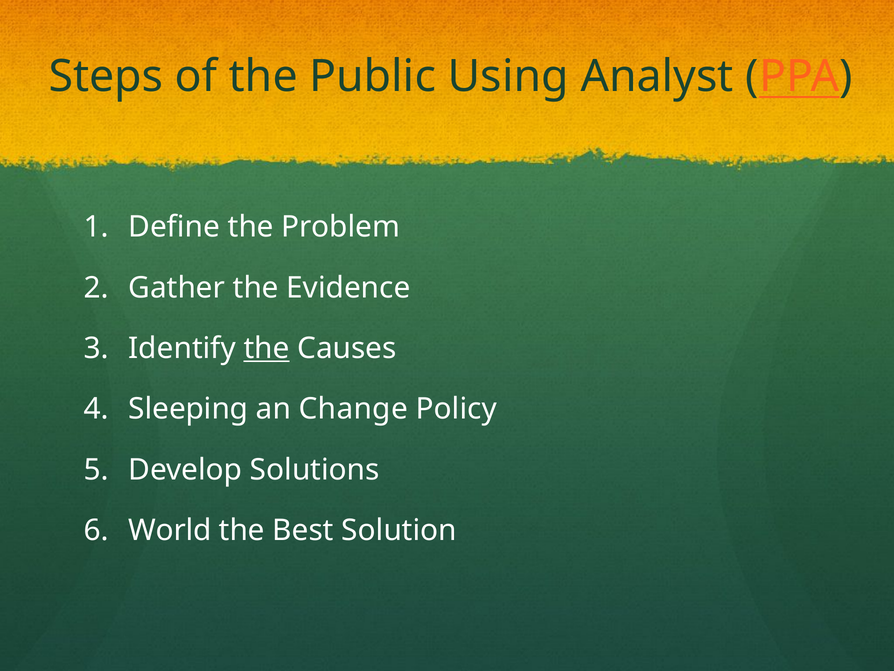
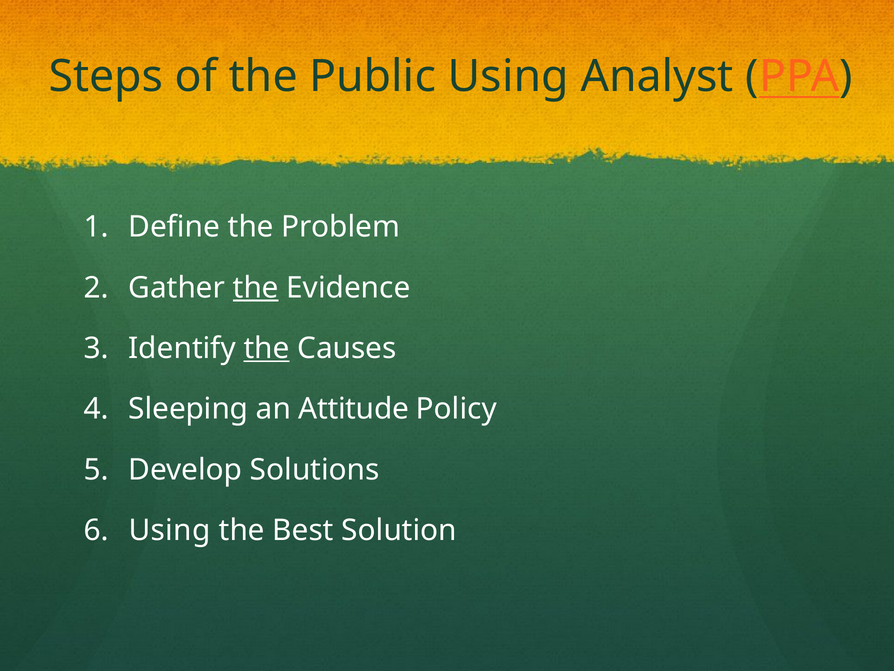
the at (256, 288) underline: none -> present
Change: Change -> Attitude
World at (170, 530): World -> Using
